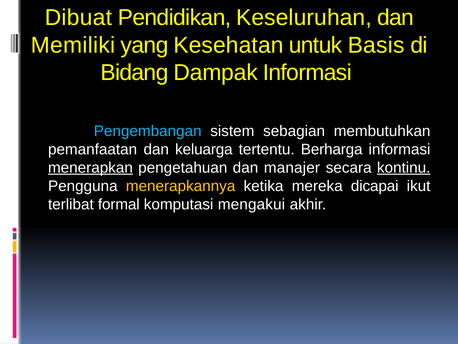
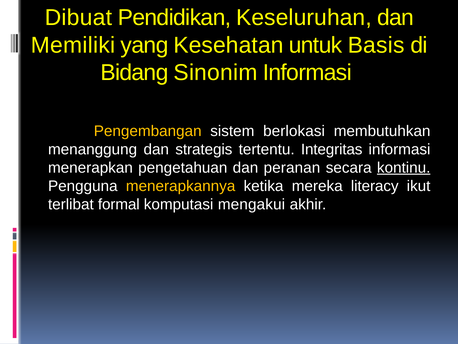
Dampak: Dampak -> Sinonim
Pengembangan colour: light blue -> yellow
sebagian: sebagian -> berlokasi
pemanfaatan: pemanfaatan -> menanggung
keluarga: keluarga -> strategis
Berharga: Berharga -> Integritas
menerapkan underline: present -> none
manajer: manajer -> peranan
dicapai: dicapai -> literacy
